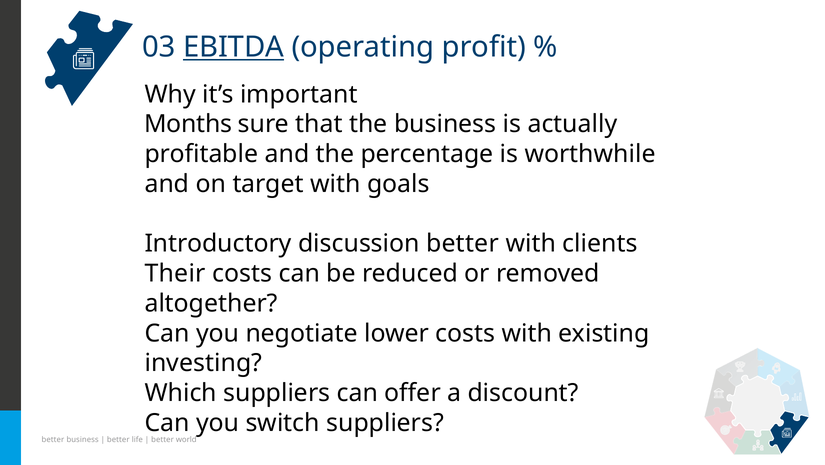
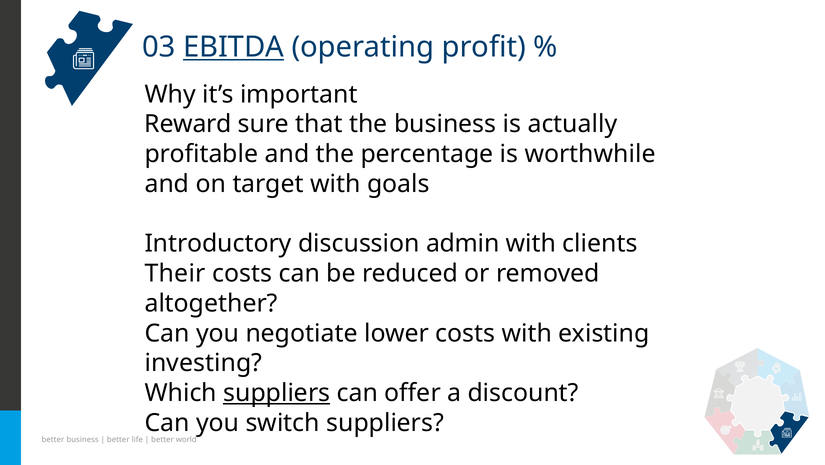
Months: Months -> Reward
discussion better: better -> admin
suppliers at (277, 393) underline: none -> present
